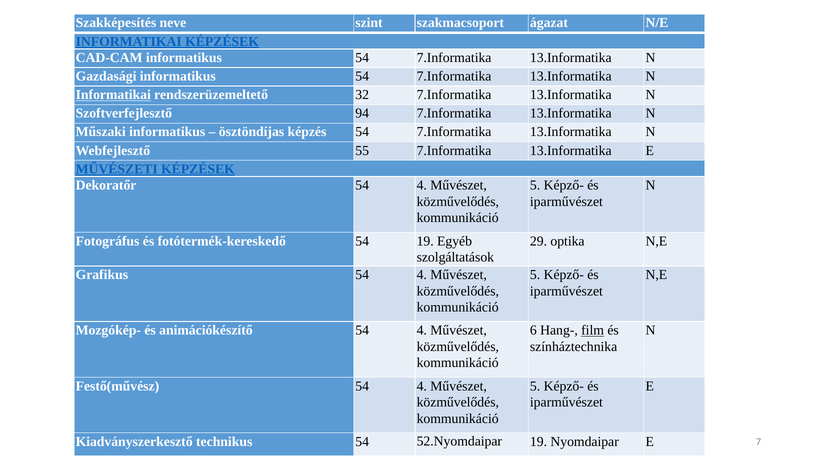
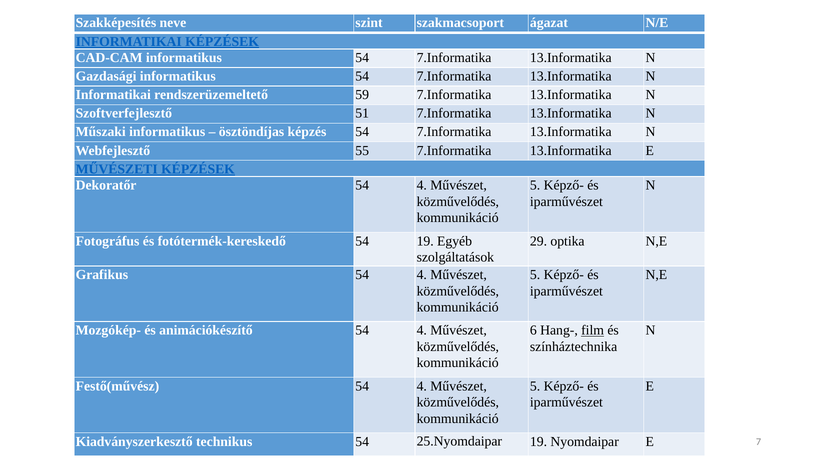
Informatikai at (113, 95) underline: present -> none
32: 32 -> 59
94: 94 -> 51
52.Nyomdaipar: 52.Nyomdaipar -> 25.Nyomdaipar
